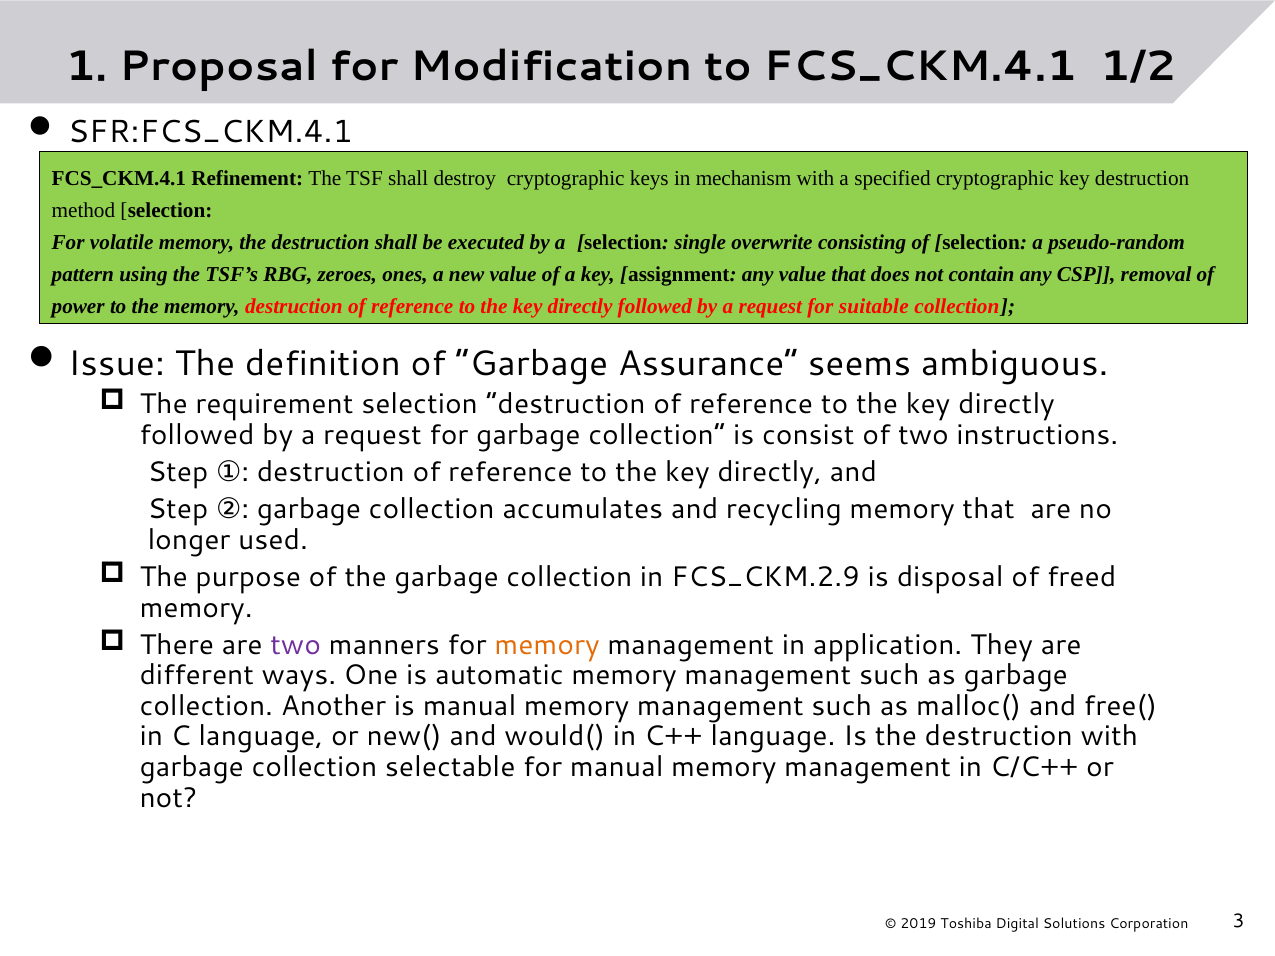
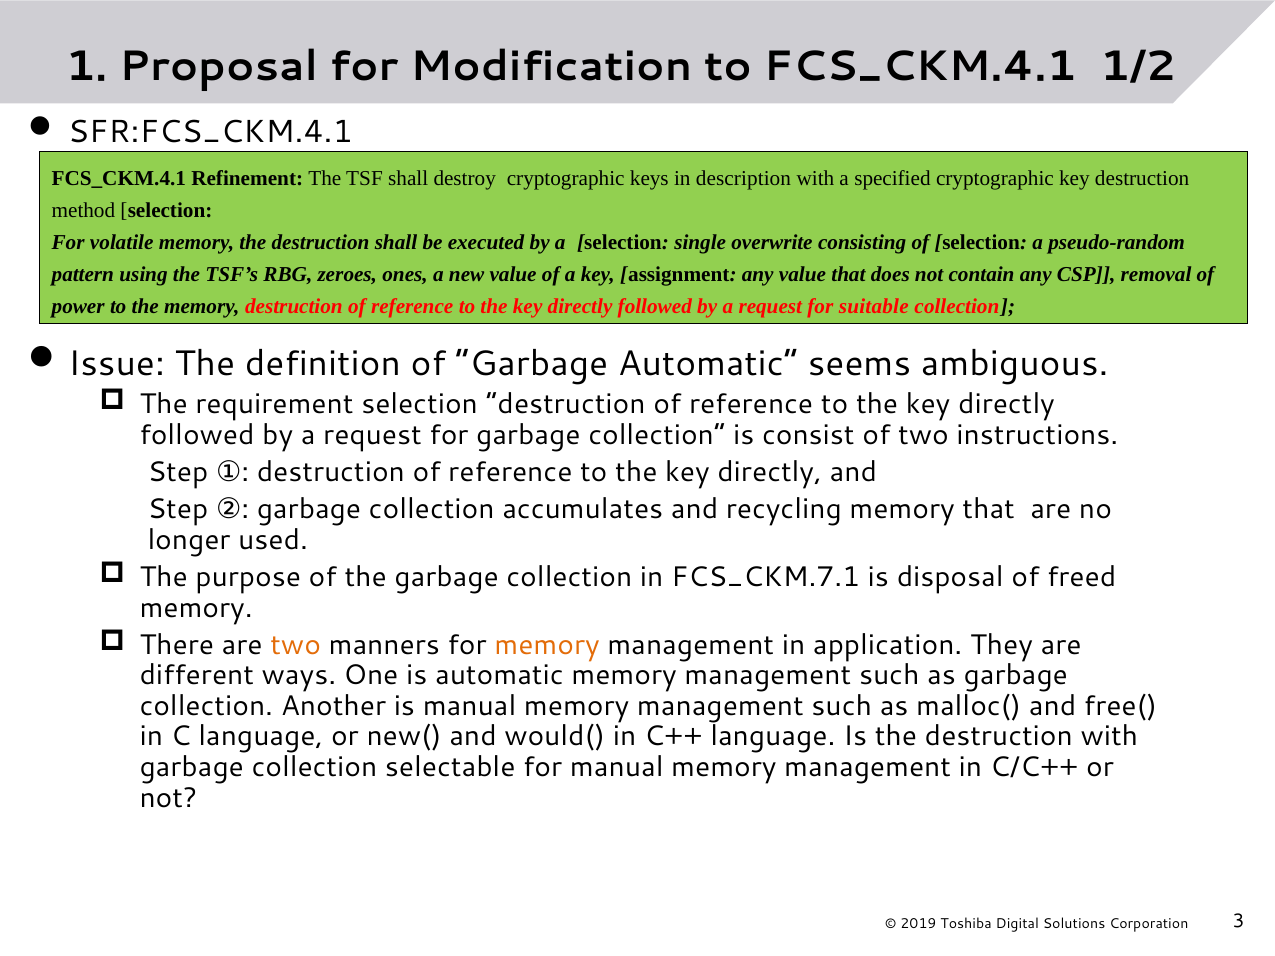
mechanism: mechanism -> description
Garbage Assurance: Assurance -> Automatic
FCS_CKM.2.9: FCS_CKM.2.9 -> FCS_CKM.7.1
two at (296, 645) colour: purple -> orange
